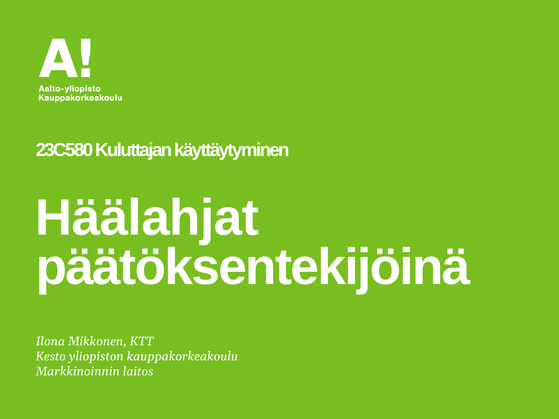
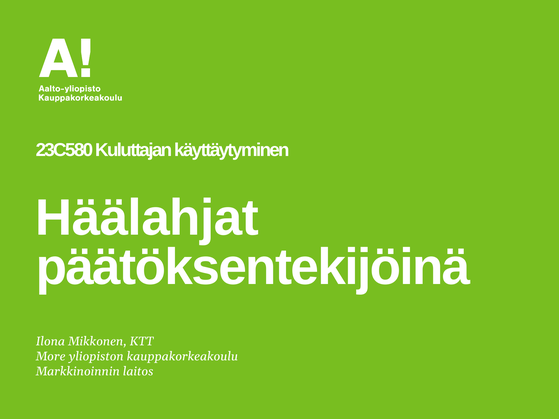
Kesto: Kesto -> More
